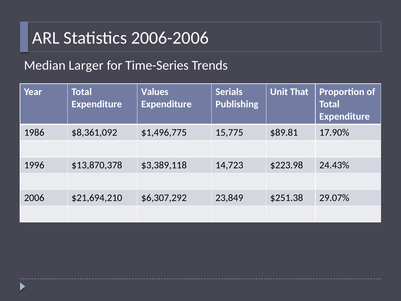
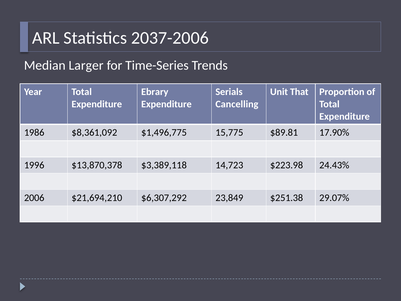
2006-2006: 2006-2006 -> 2037-2006
Values: Values -> Ebrary
Publishing: Publishing -> Cancelling
